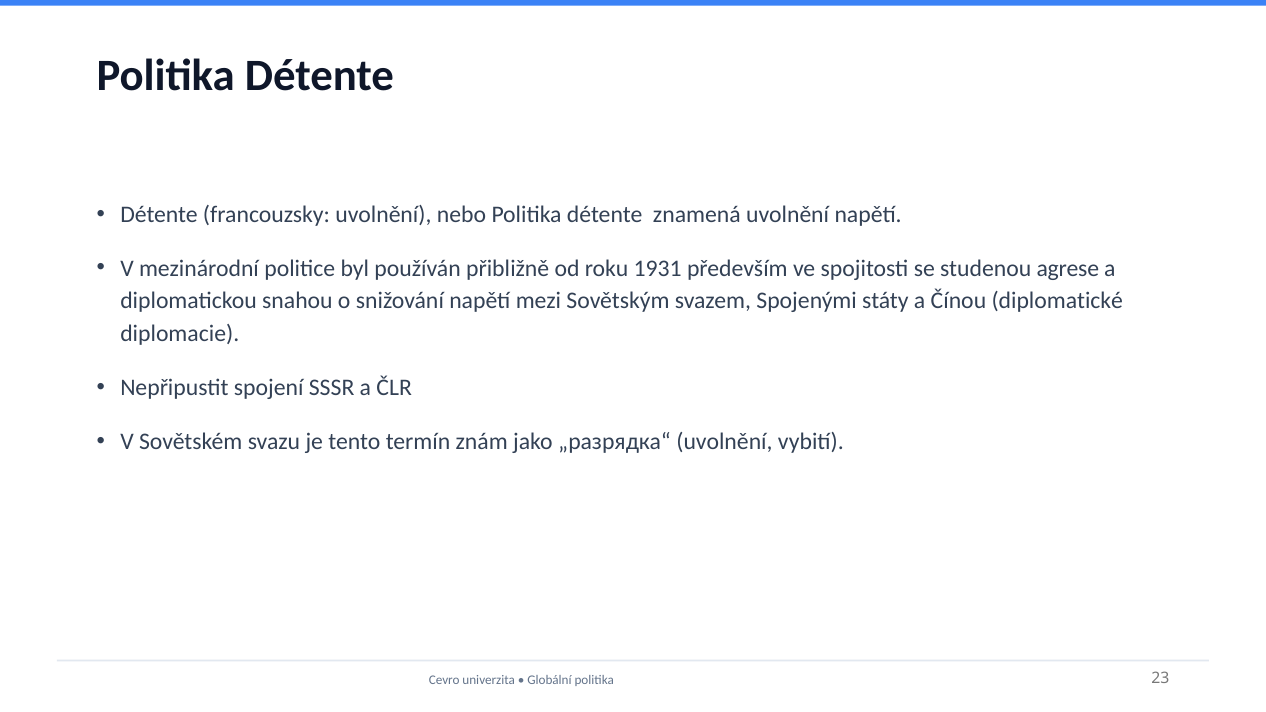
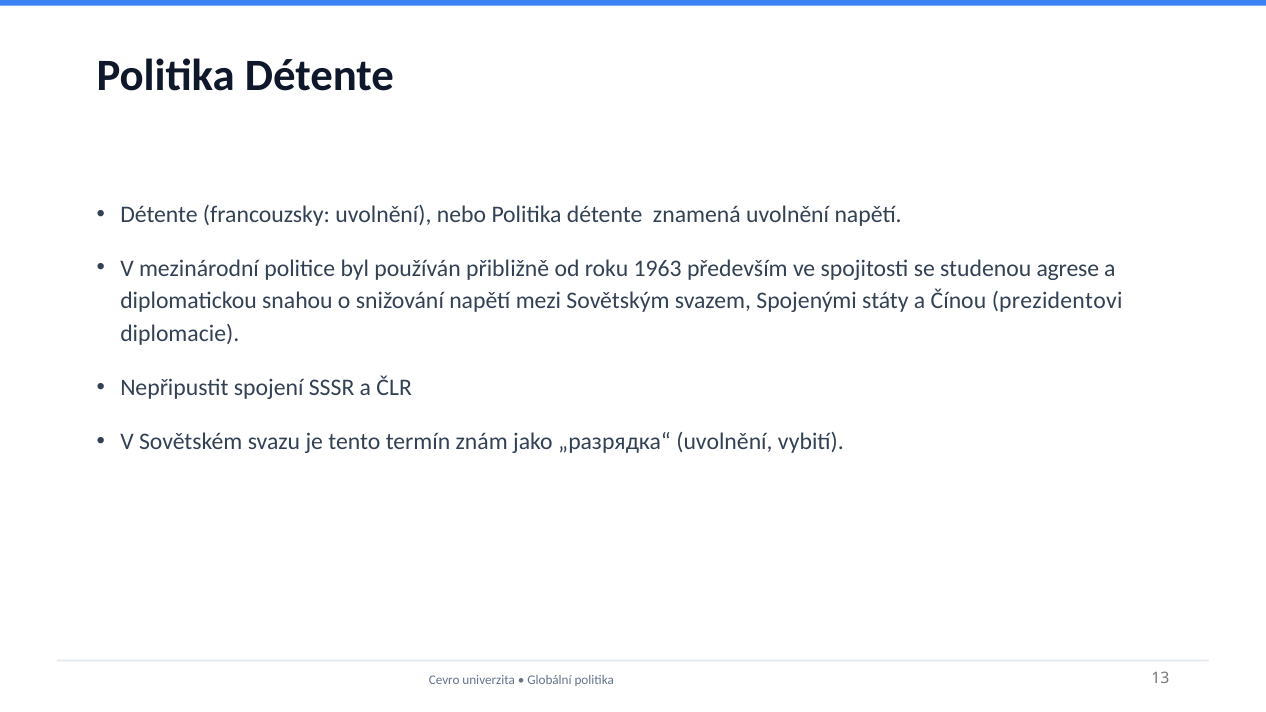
1931: 1931 -> 1963
diplomatické: diplomatické -> prezidentovi
23: 23 -> 13
